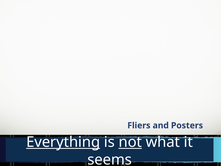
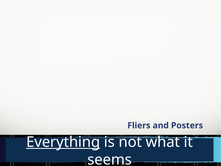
not underline: present -> none
